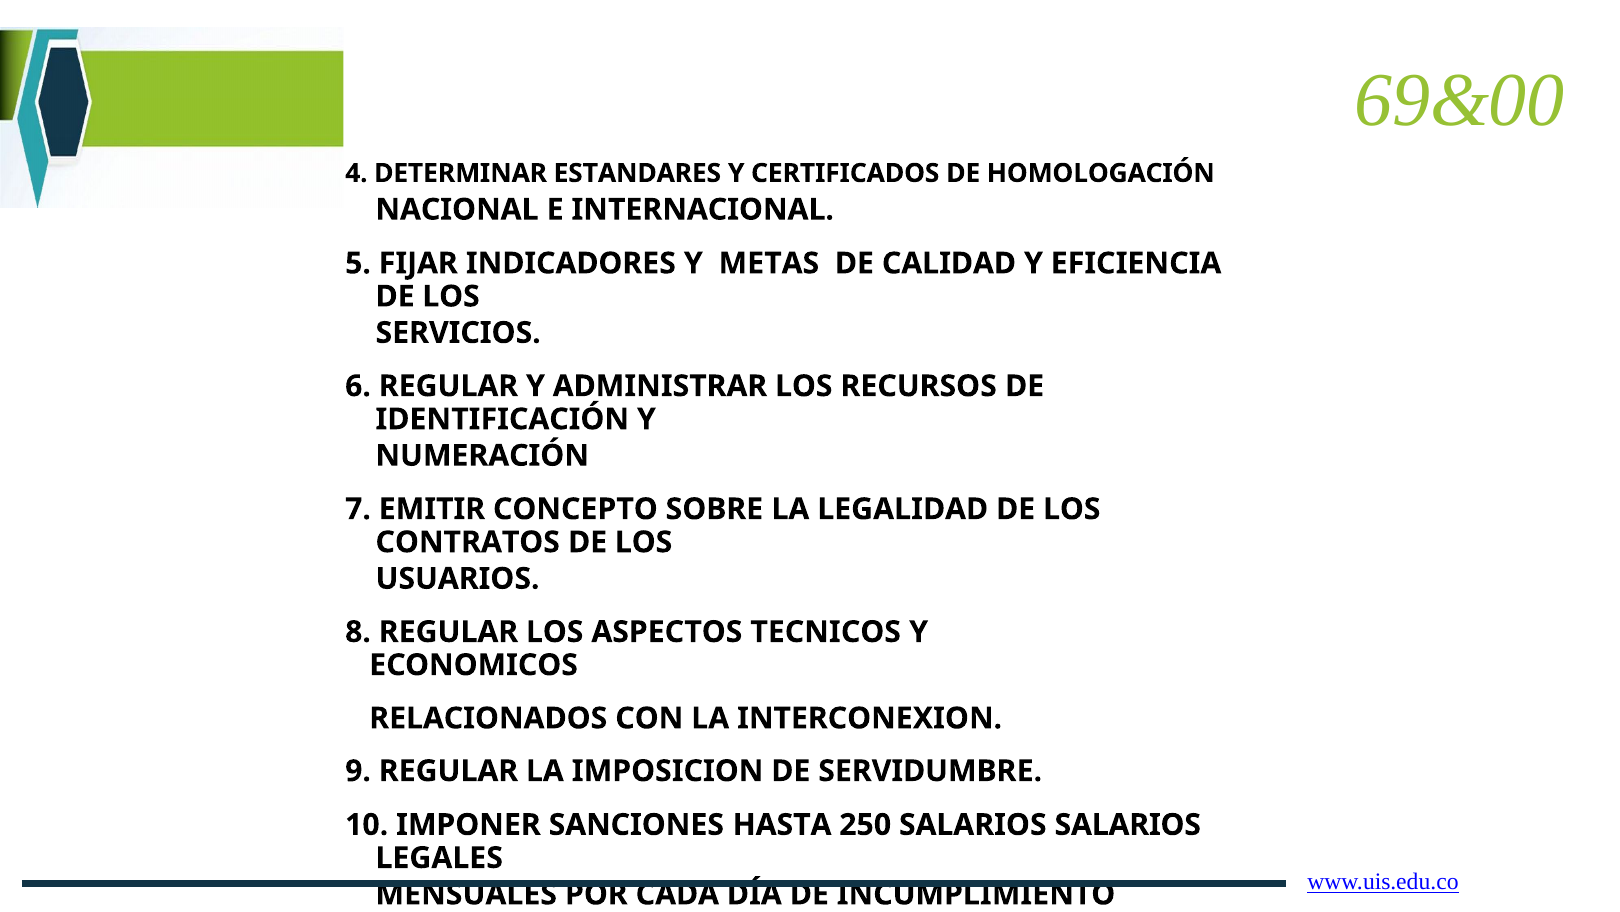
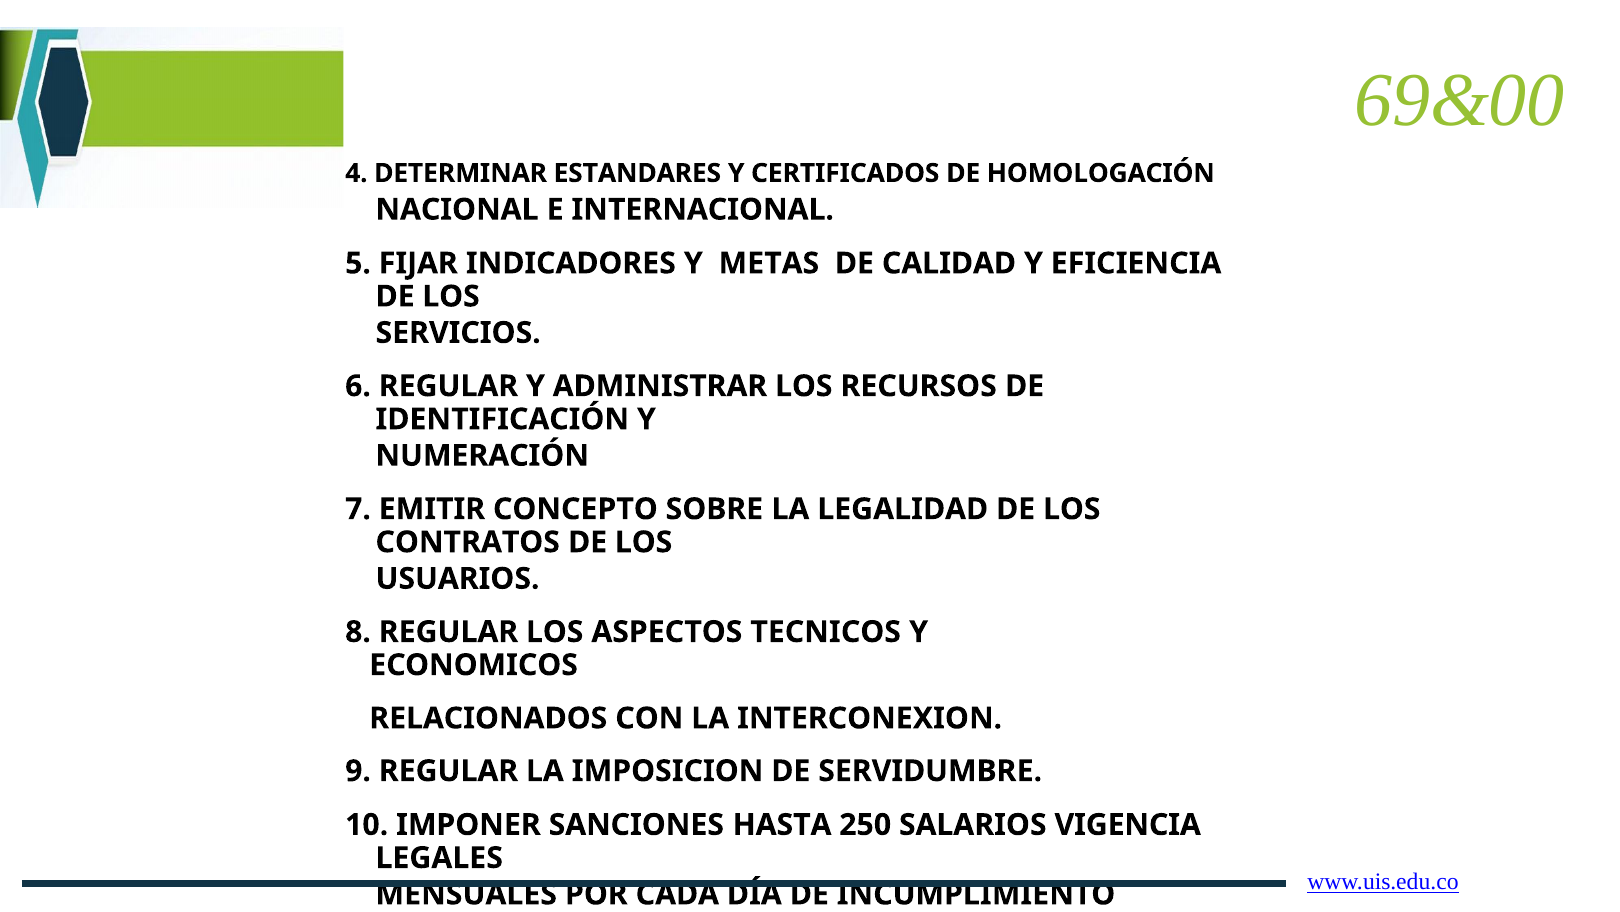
SALARIOS SALARIOS: SALARIOS -> VIGENCIA
